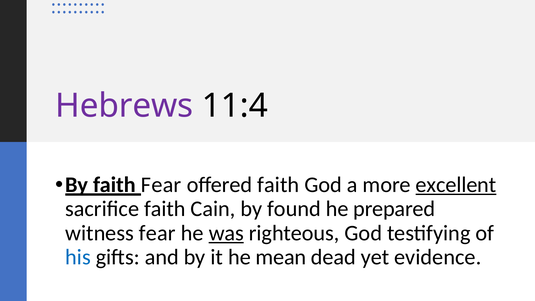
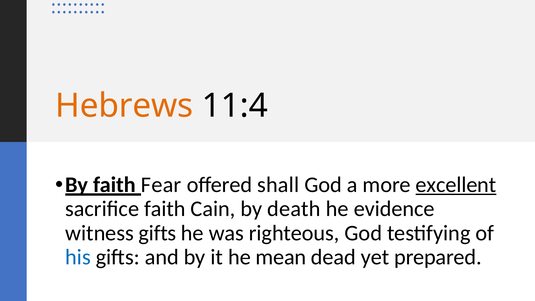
Hebrews colour: purple -> orange
offered faith: faith -> shall
found: found -> death
prepared: prepared -> evidence
witness fear: fear -> gifts
was underline: present -> none
evidence: evidence -> prepared
